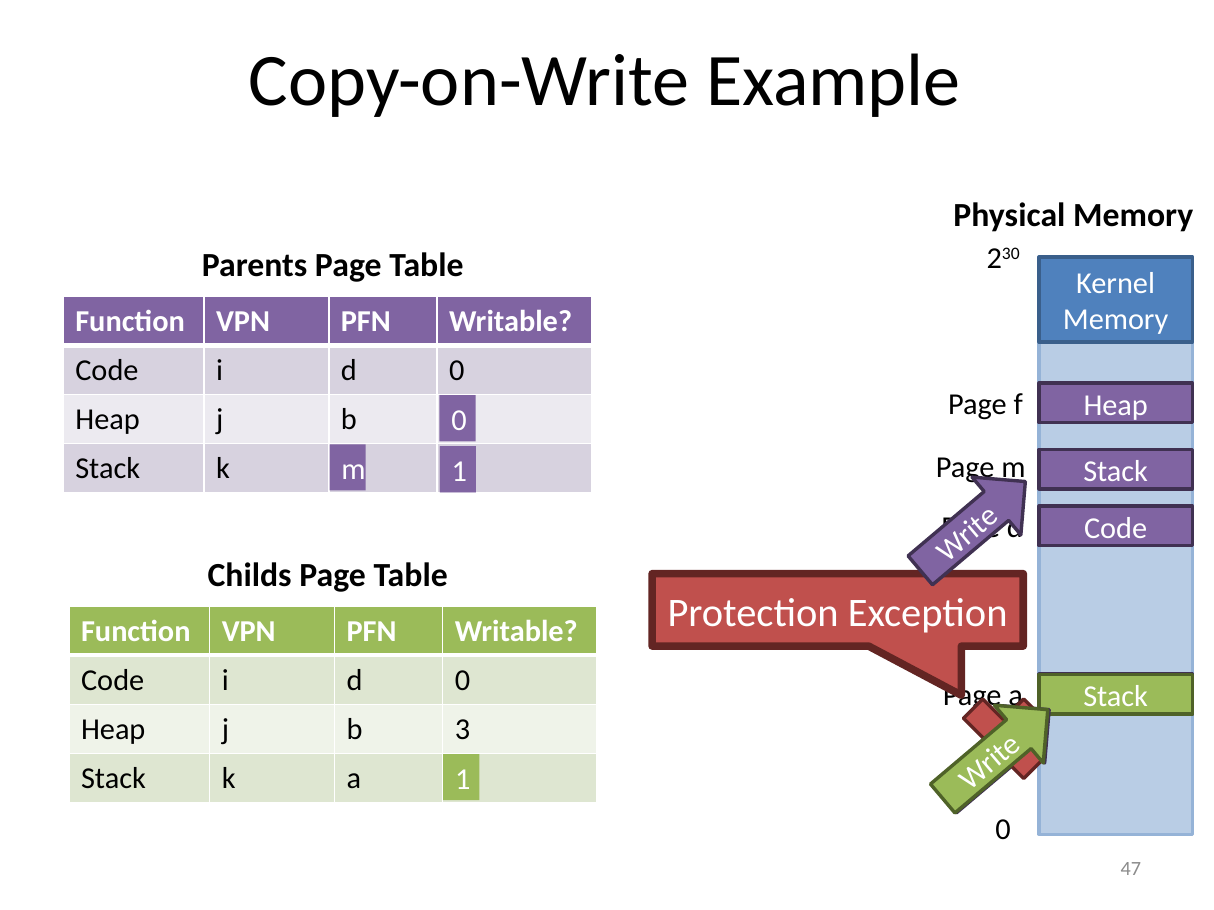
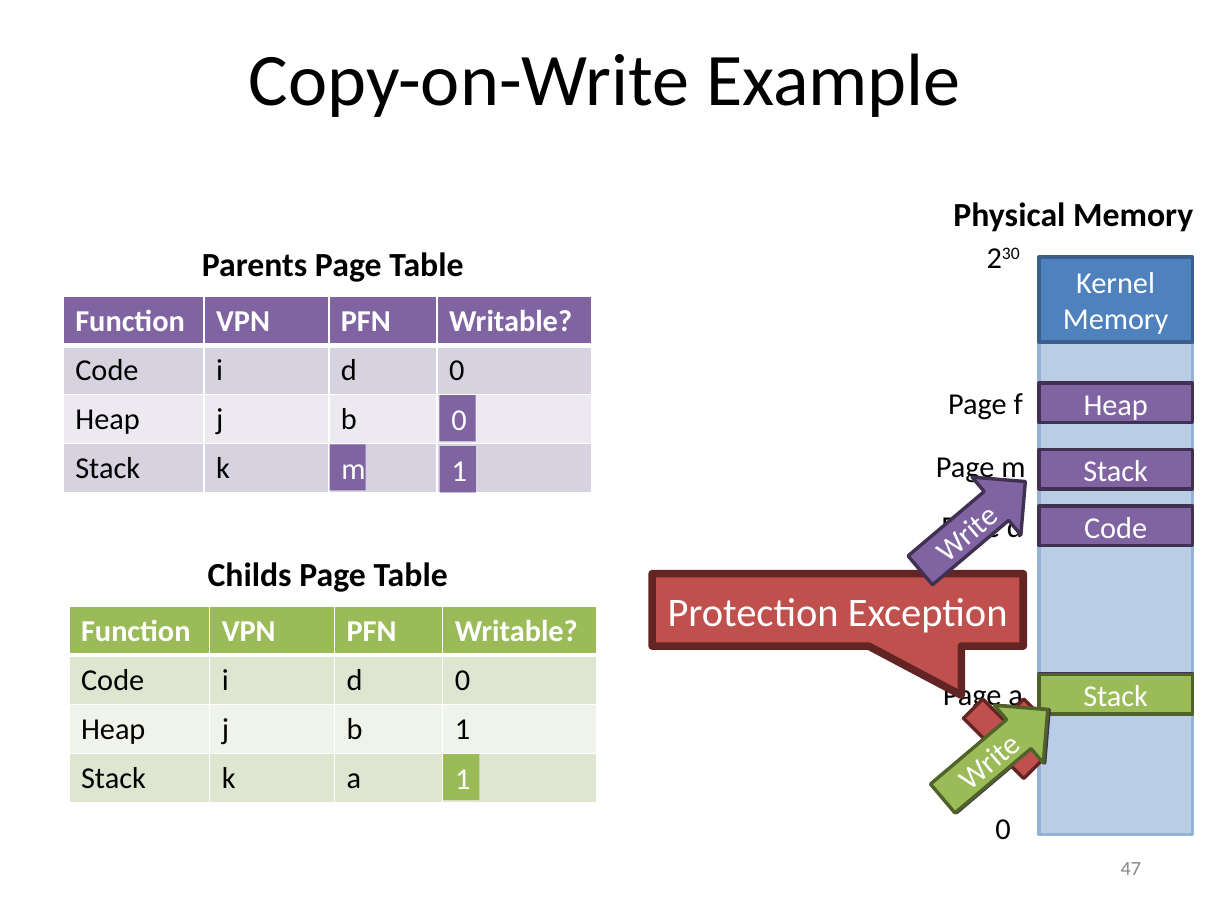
3 at (462, 730): 3 -> 1
